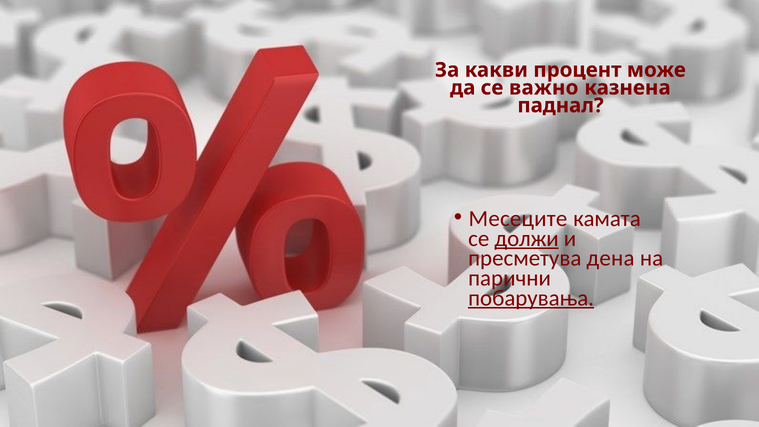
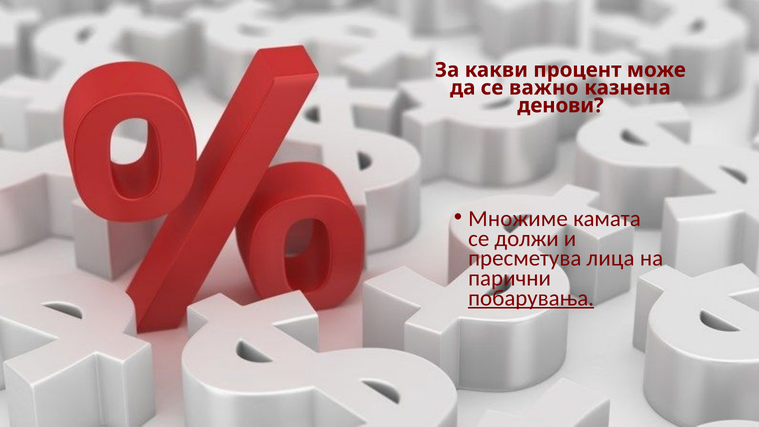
паднал: паднал -> денови
Месеците: Месеците -> Множиме
должи underline: present -> none
дена: дена -> лица
